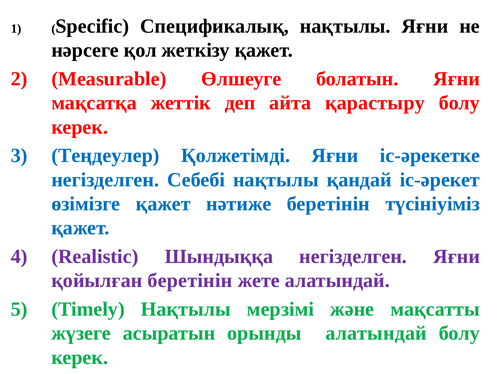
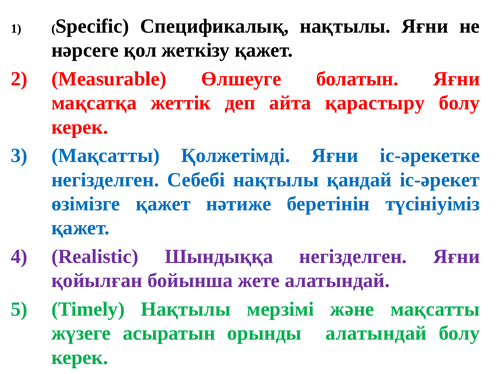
Теңдеулер at (106, 156): Теңдеулер -> Мақсатты
қойылған беретінін: беретінін -> бойынша
